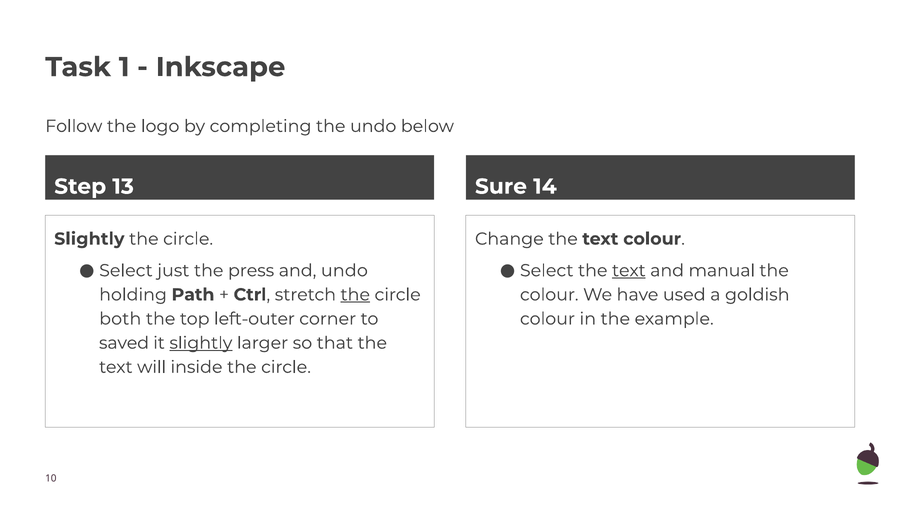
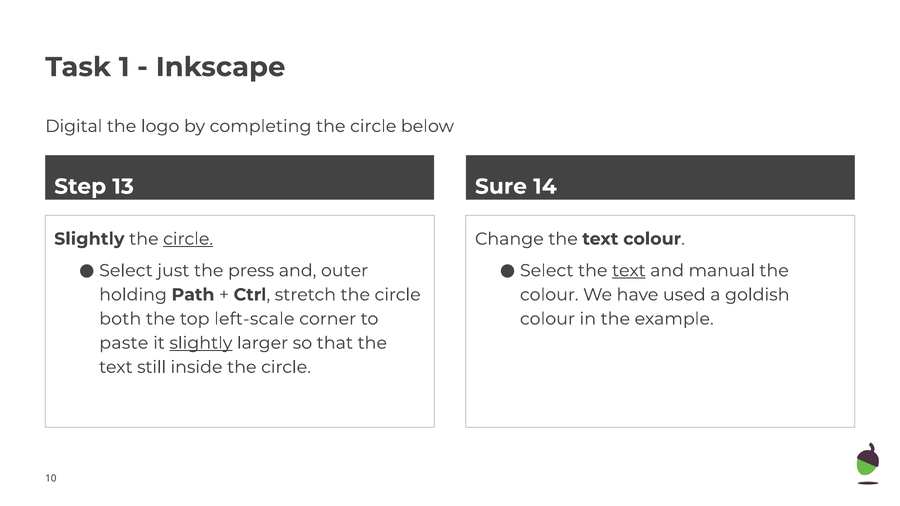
Follow: Follow -> Digital
completing the undo: undo -> circle
circle at (188, 239) underline: none -> present
and undo: undo -> outer
the at (355, 295) underline: present -> none
left-outer: left-outer -> left-scale
saved: saved -> paste
will: will -> still
